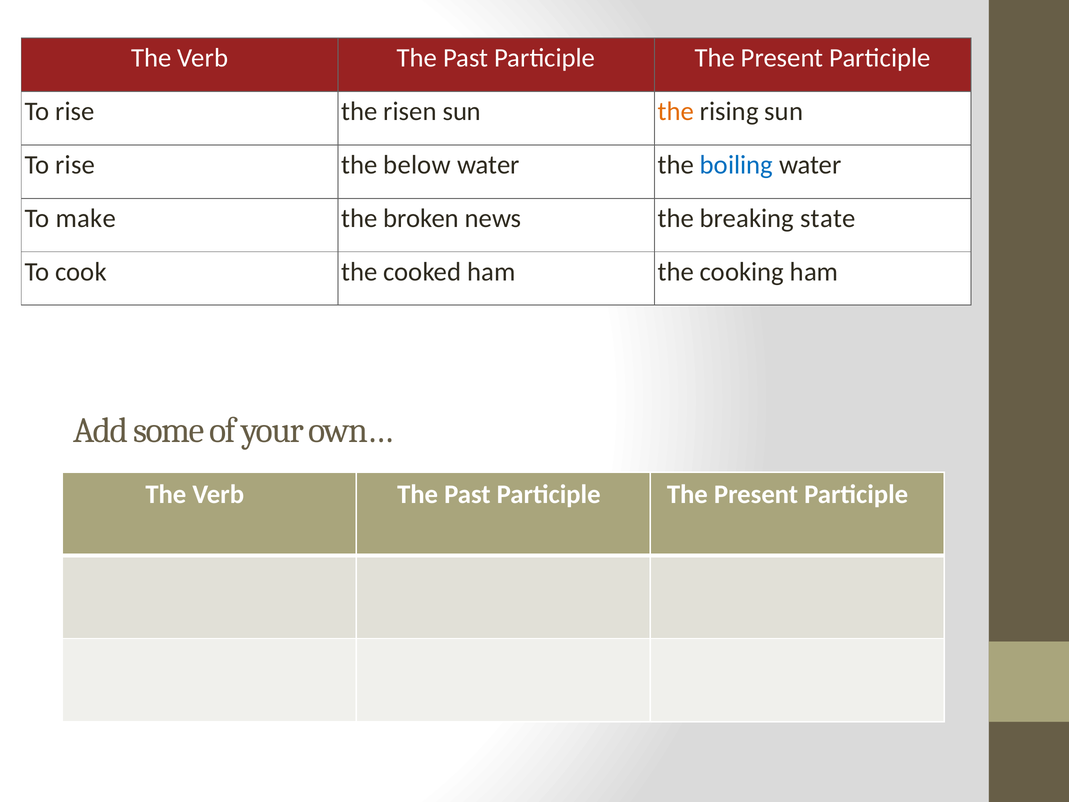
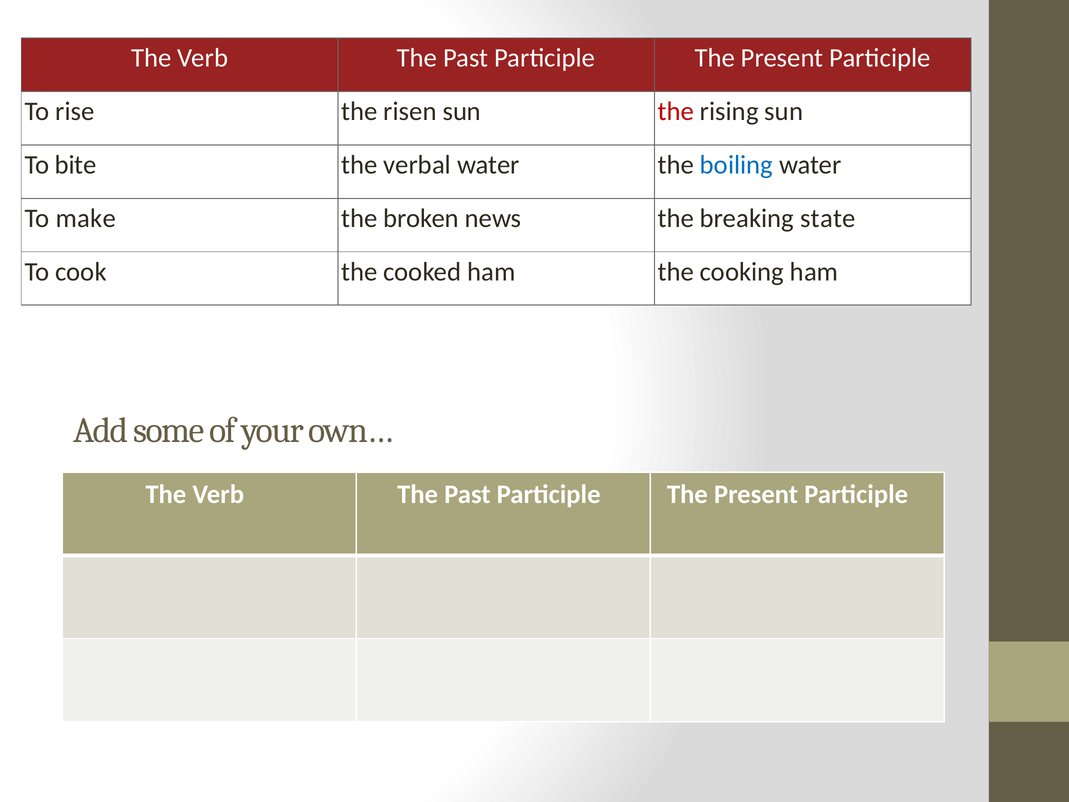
the at (676, 111) colour: orange -> red
rise at (75, 165): rise -> bite
below: below -> verbal
